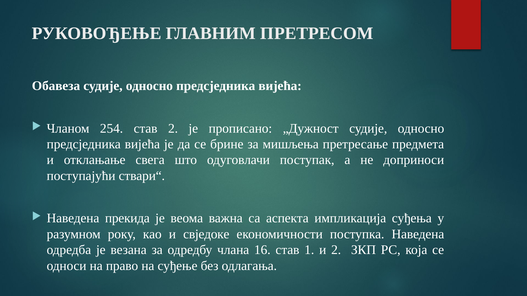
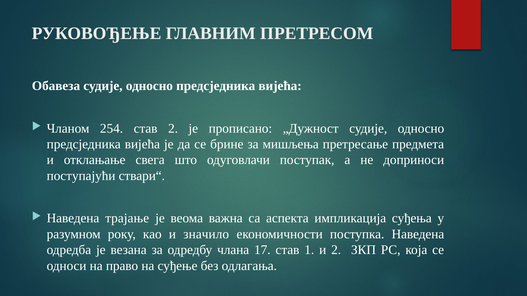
прекида: прекида -> трајање
свједоке: свједоке -> значило
16: 16 -> 17
